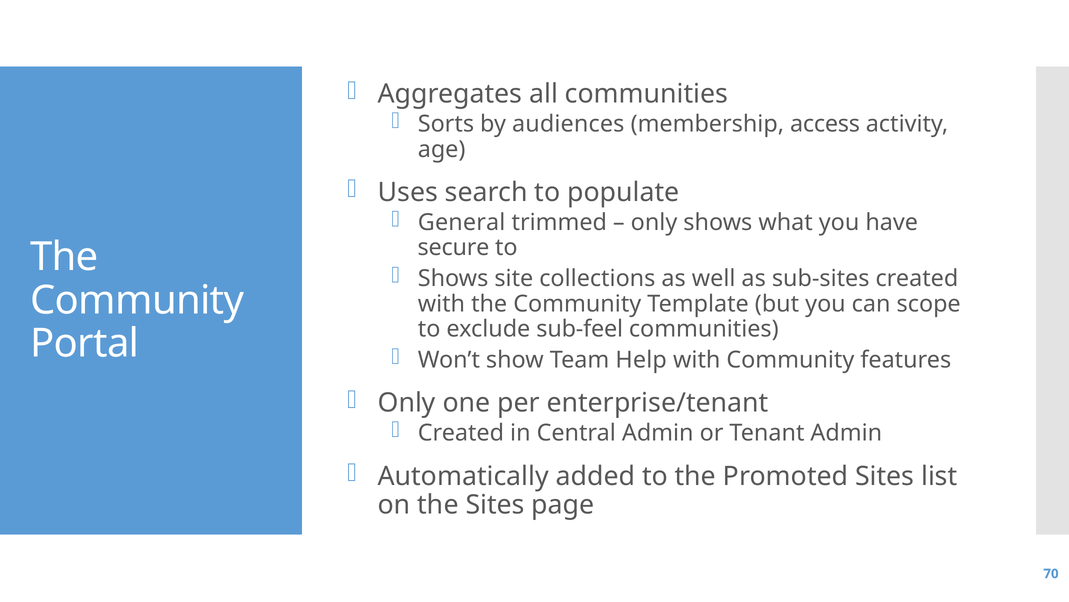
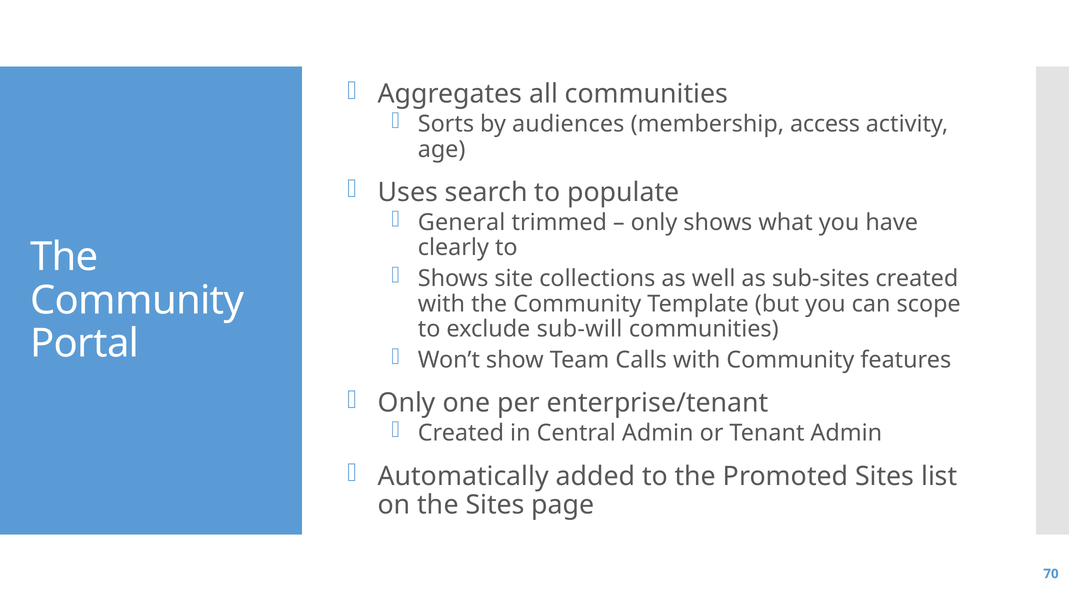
secure: secure -> clearly
sub-feel: sub-feel -> sub-will
Help: Help -> Calls
